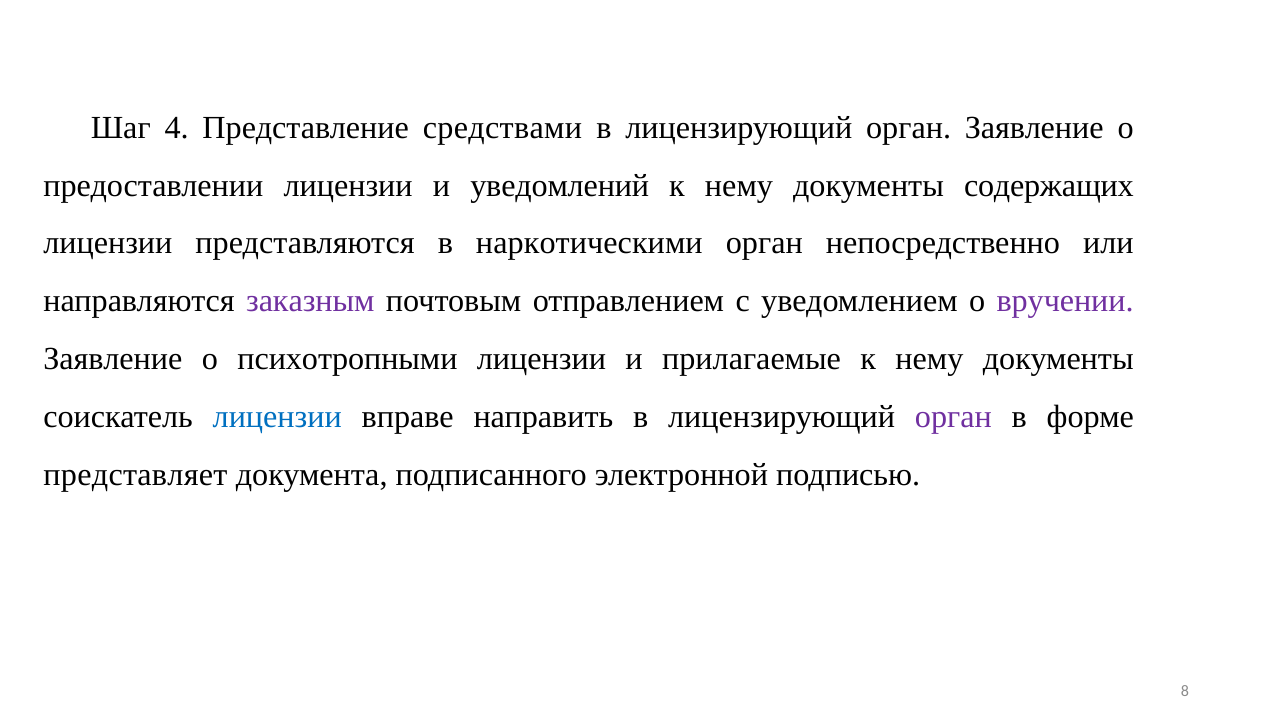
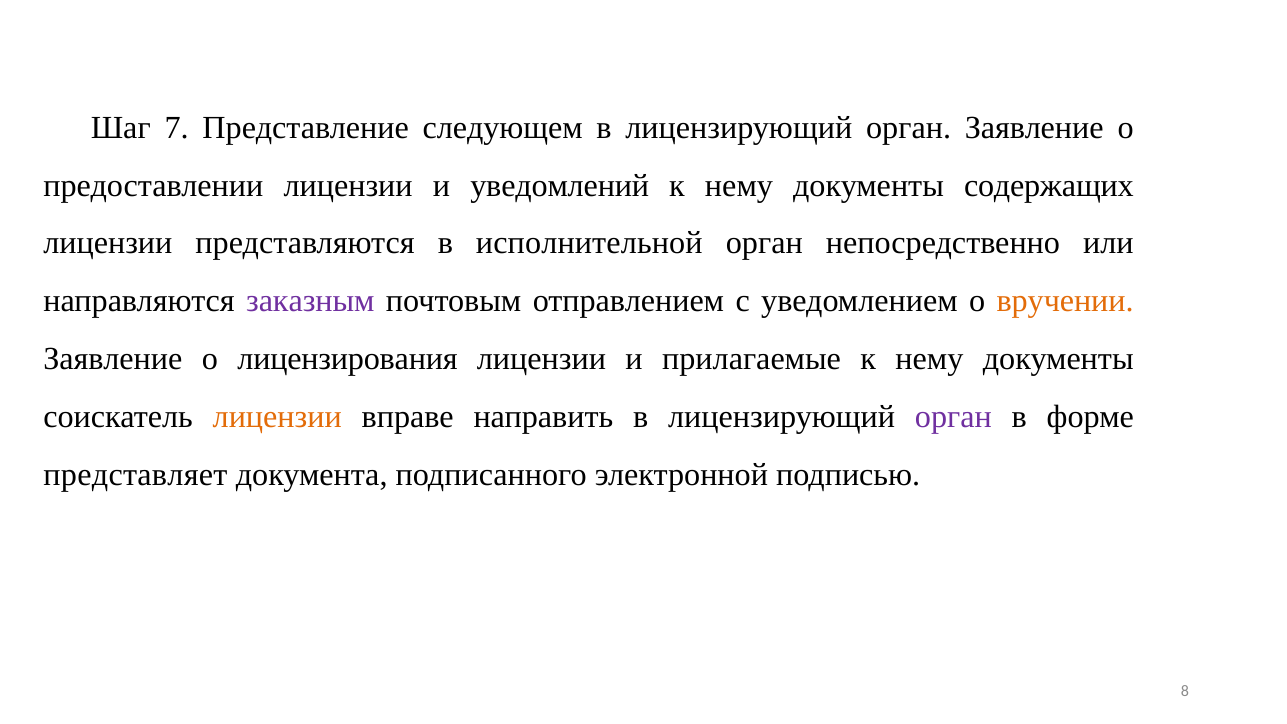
4: 4 -> 7
средствами: средствами -> следующем
наркотическими: наркотическими -> исполнительной
вручении colour: purple -> orange
психотропными: психотропными -> лицензирования
лицензии at (277, 417) colour: blue -> orange
